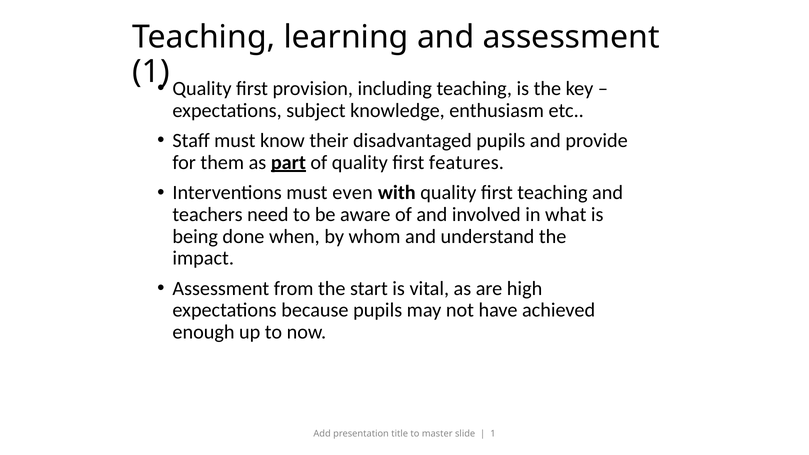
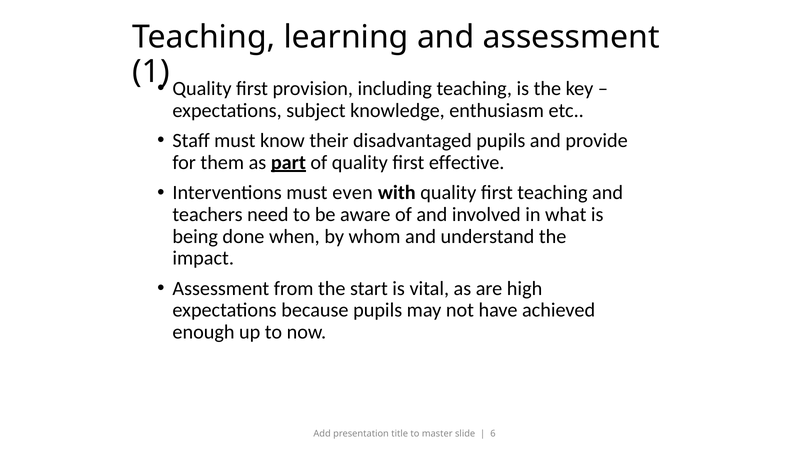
features: features -> effective
1 at (493, 434): 1 -> 6
